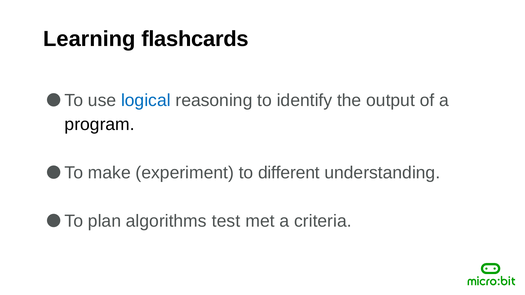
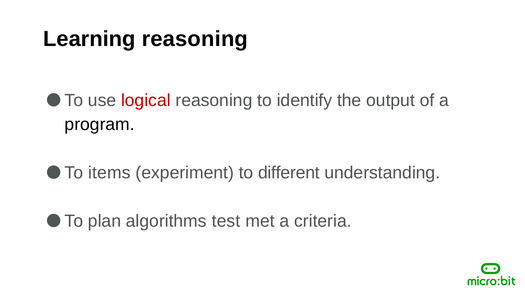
Learning flashcards: flashcards -> reasoning
logical colour: blue -> red
make: make -> items
